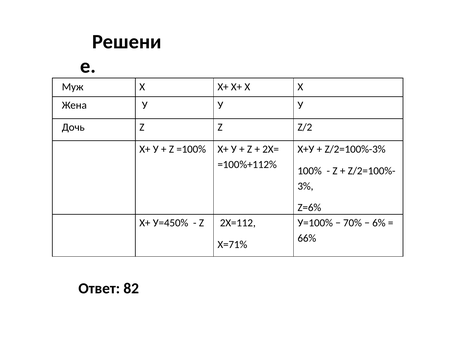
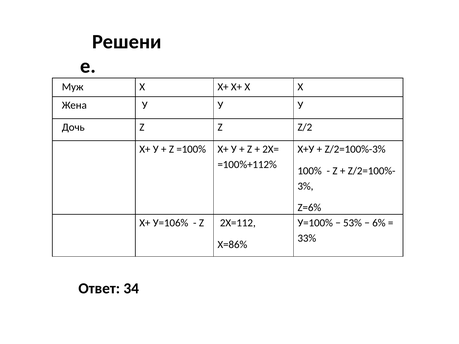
У=450%: У=450% -> У=106%
70%: 70% -> 53%
66%: 66% -> 33%
Х=71%: Х=71% -> Х=86%
82: 82 -> 34
